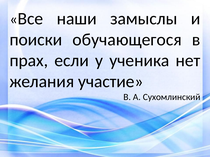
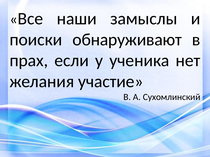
обучающегося: обучающегося -> обнаруживают
